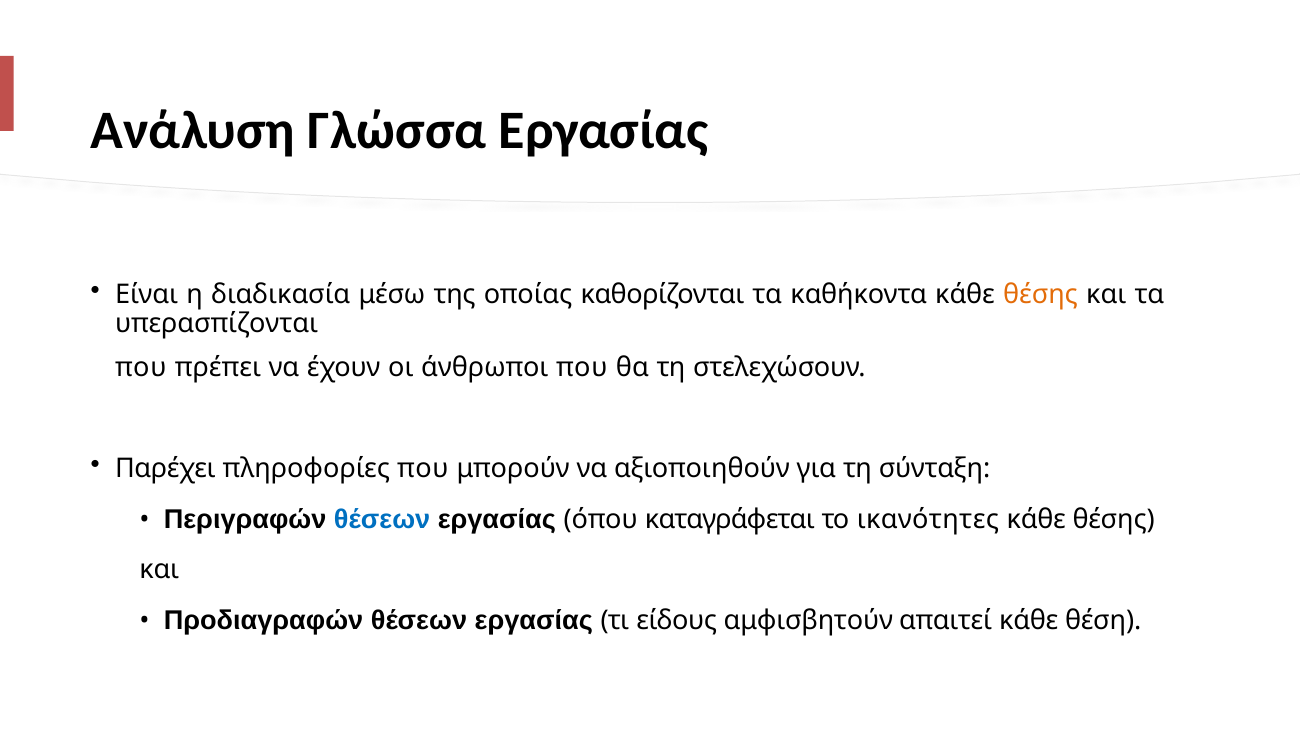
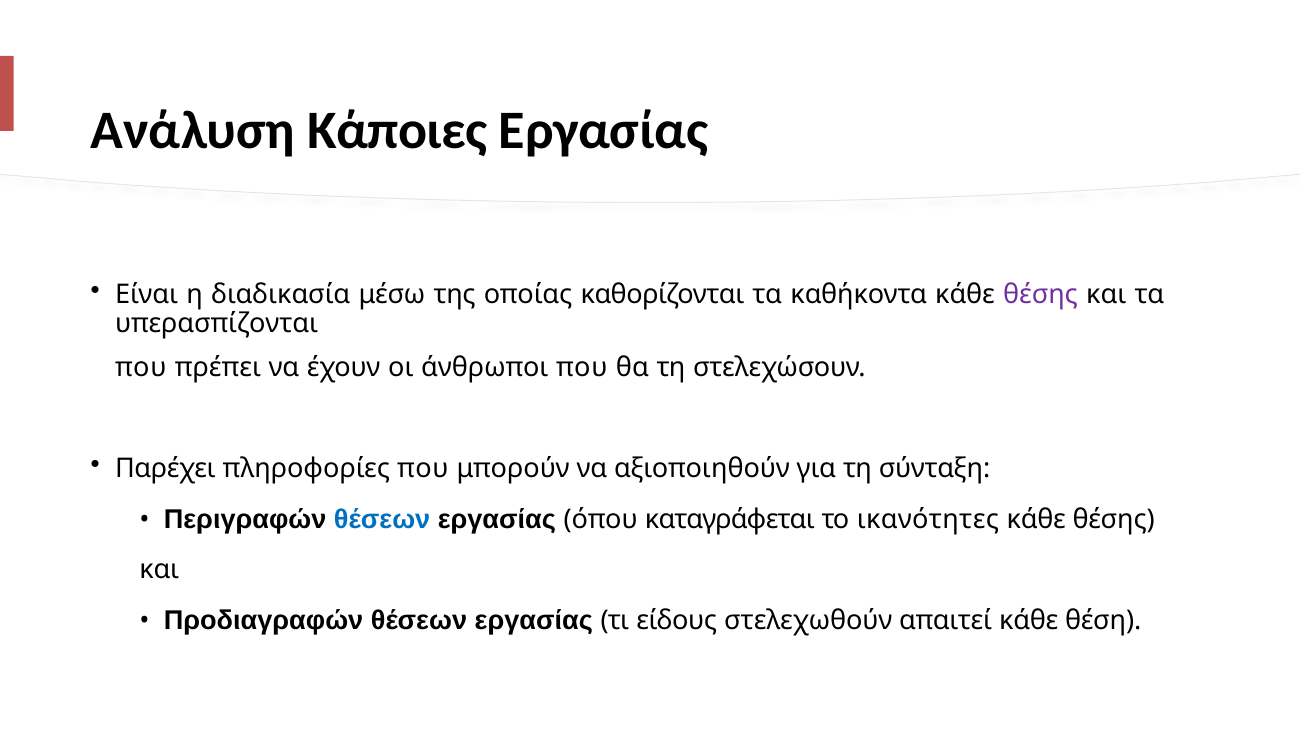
Γλώσσα: Γλώσσα -> Κάποιες
θέσης at (1041, 295) colour: orange -> purple
αμφισβητούν: αμφισβητούν -> στελεχωθούν
